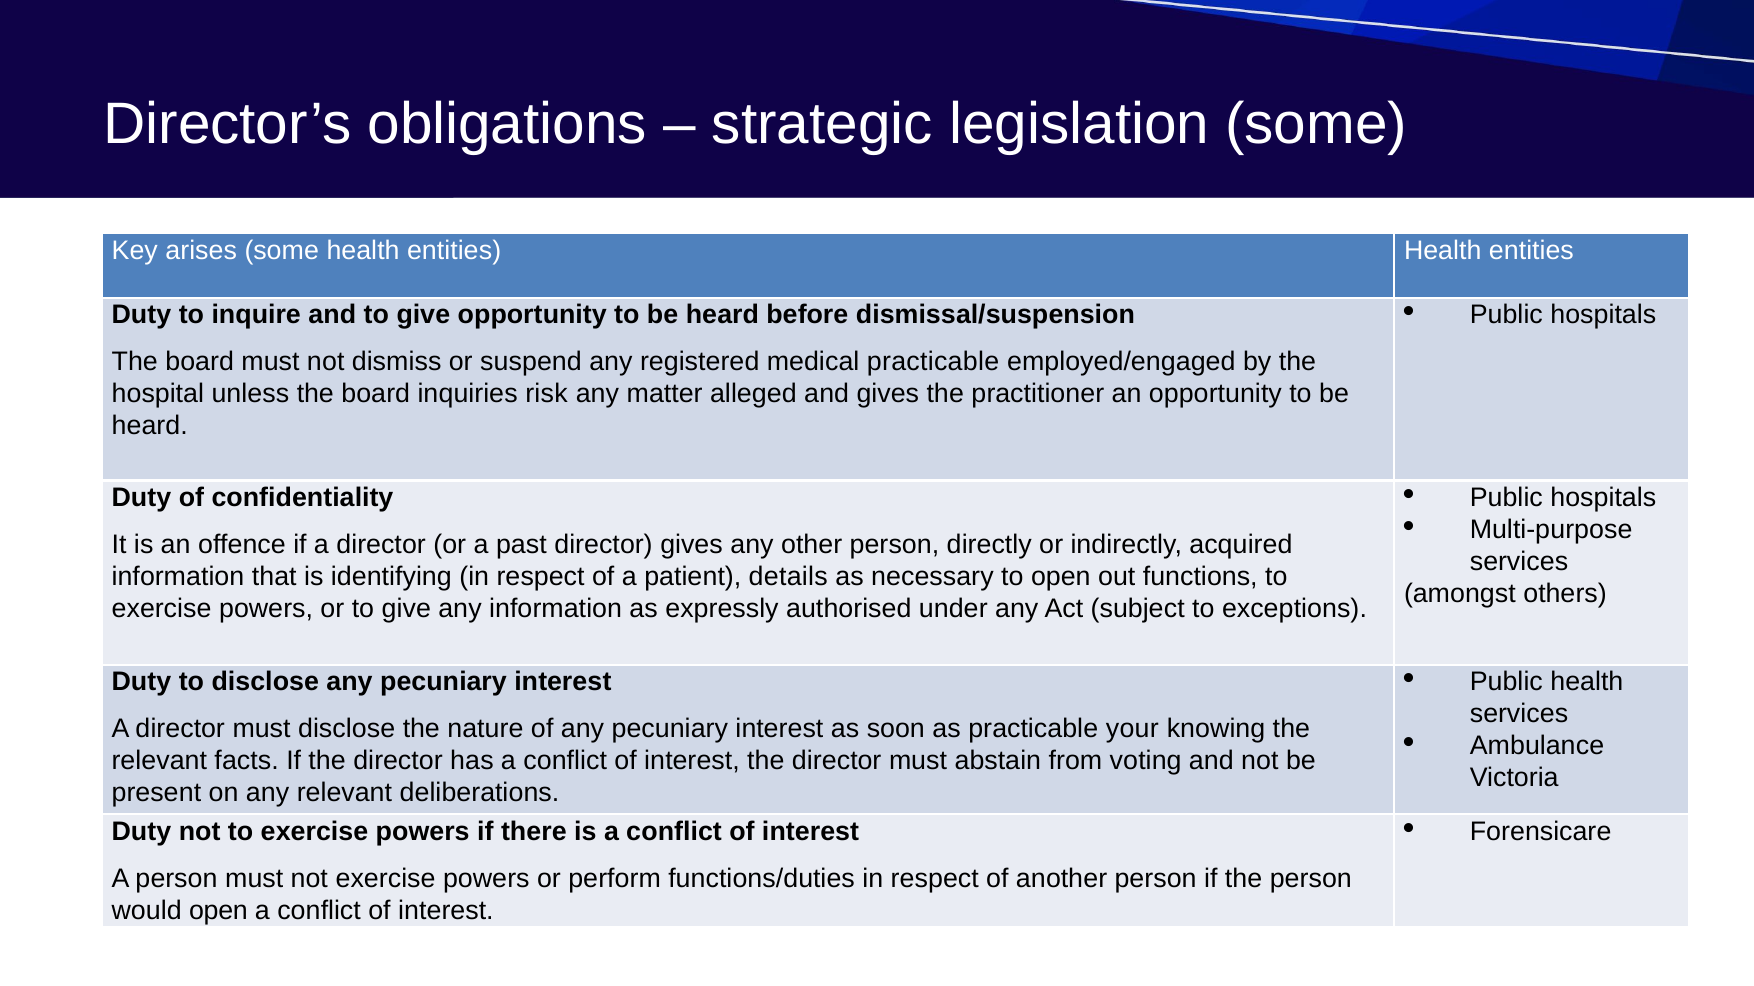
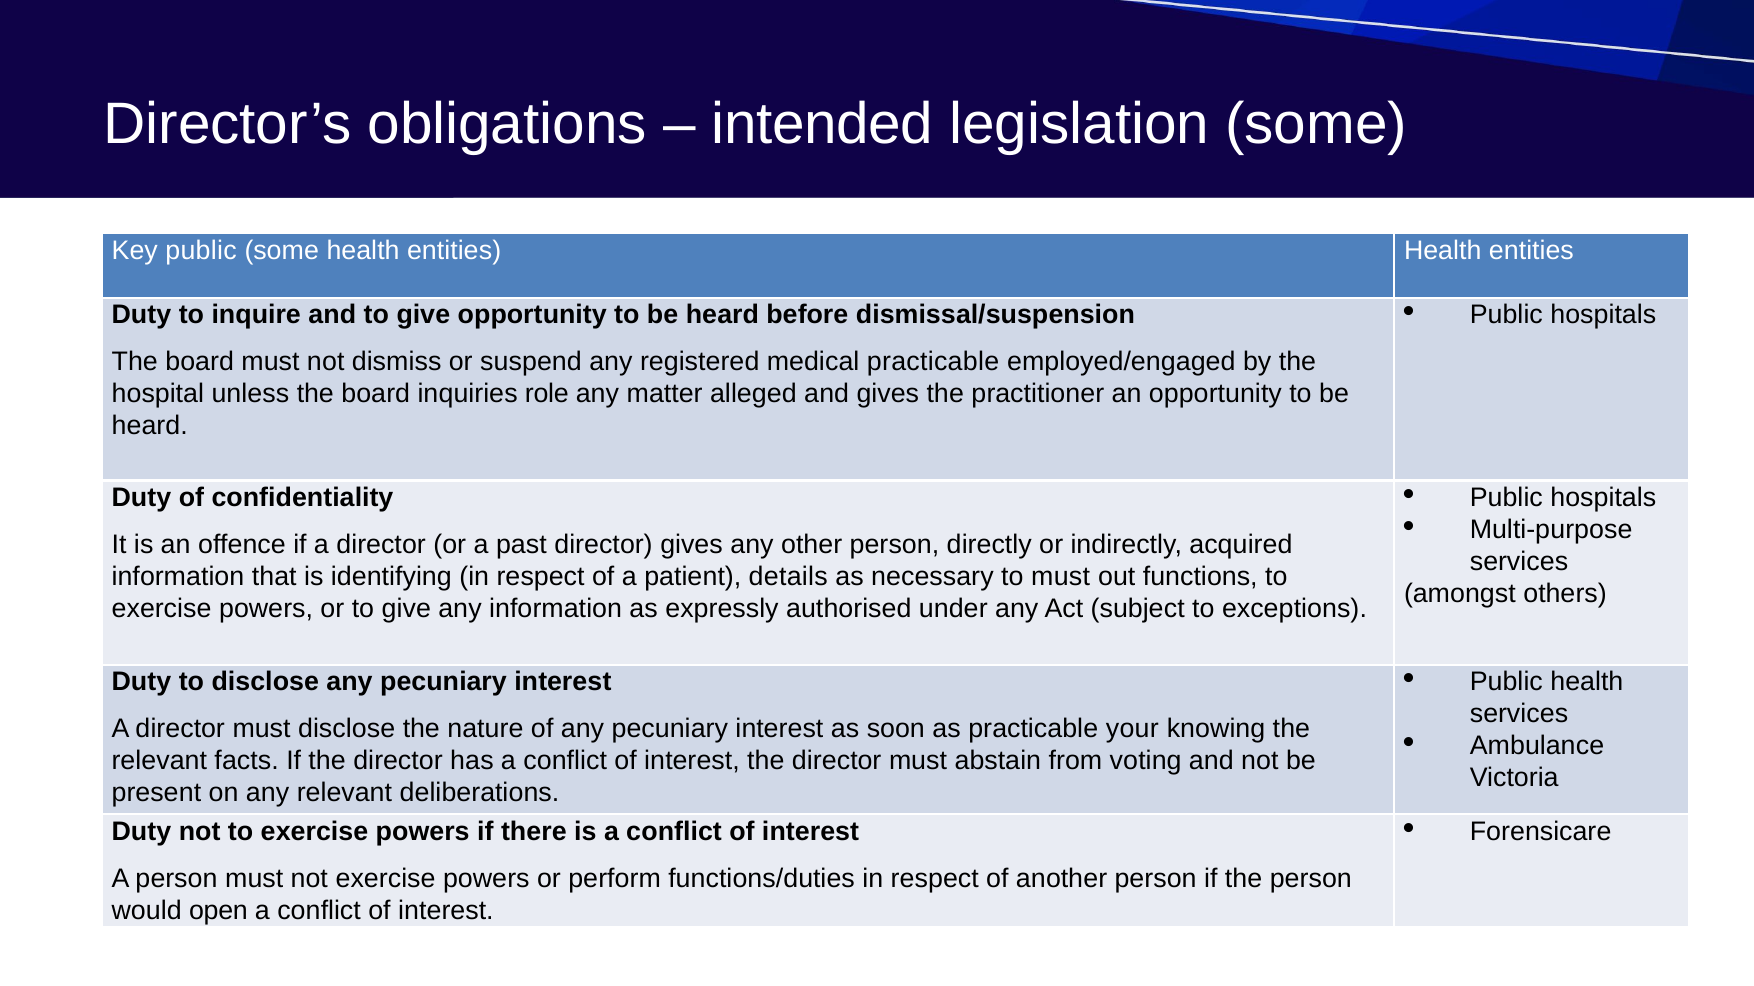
strategic: strategic -> intended
Key arises: arises -> public
risk: risk -> role
to open: open -> must
